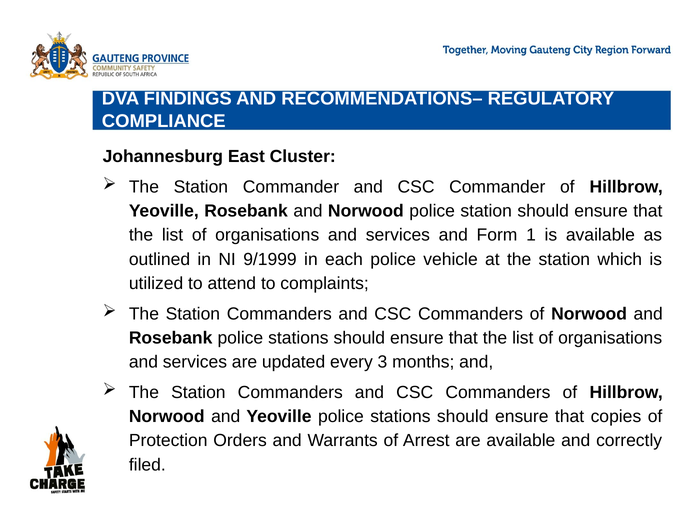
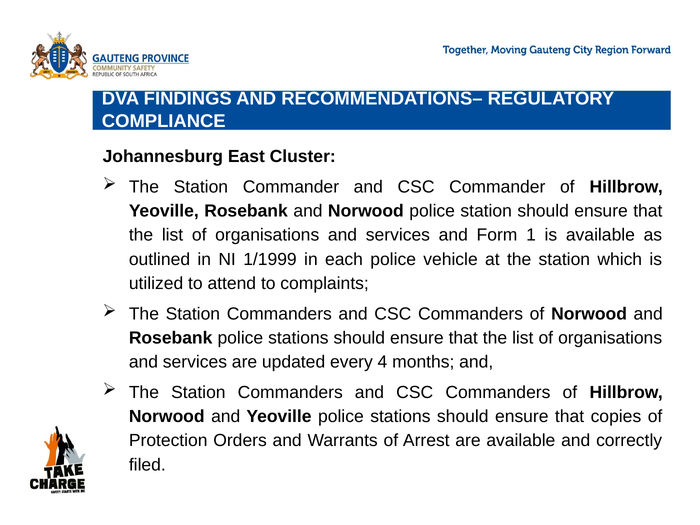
9/1999: 9/1999 -> 1/1999
3: 3 -> 4
